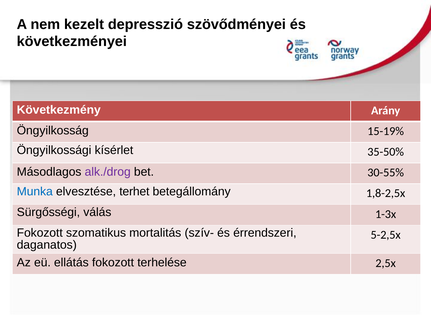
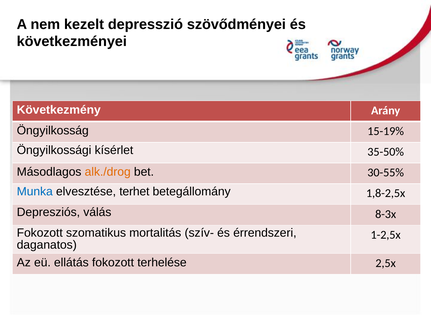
alk./drog colour: purple -> orange
Sürgősségi: Sürgősségi -> Depresziós
1-3x: 1-3x -> 8-3x
5-2,5x: 5-2,5x -> 1-2,5x
